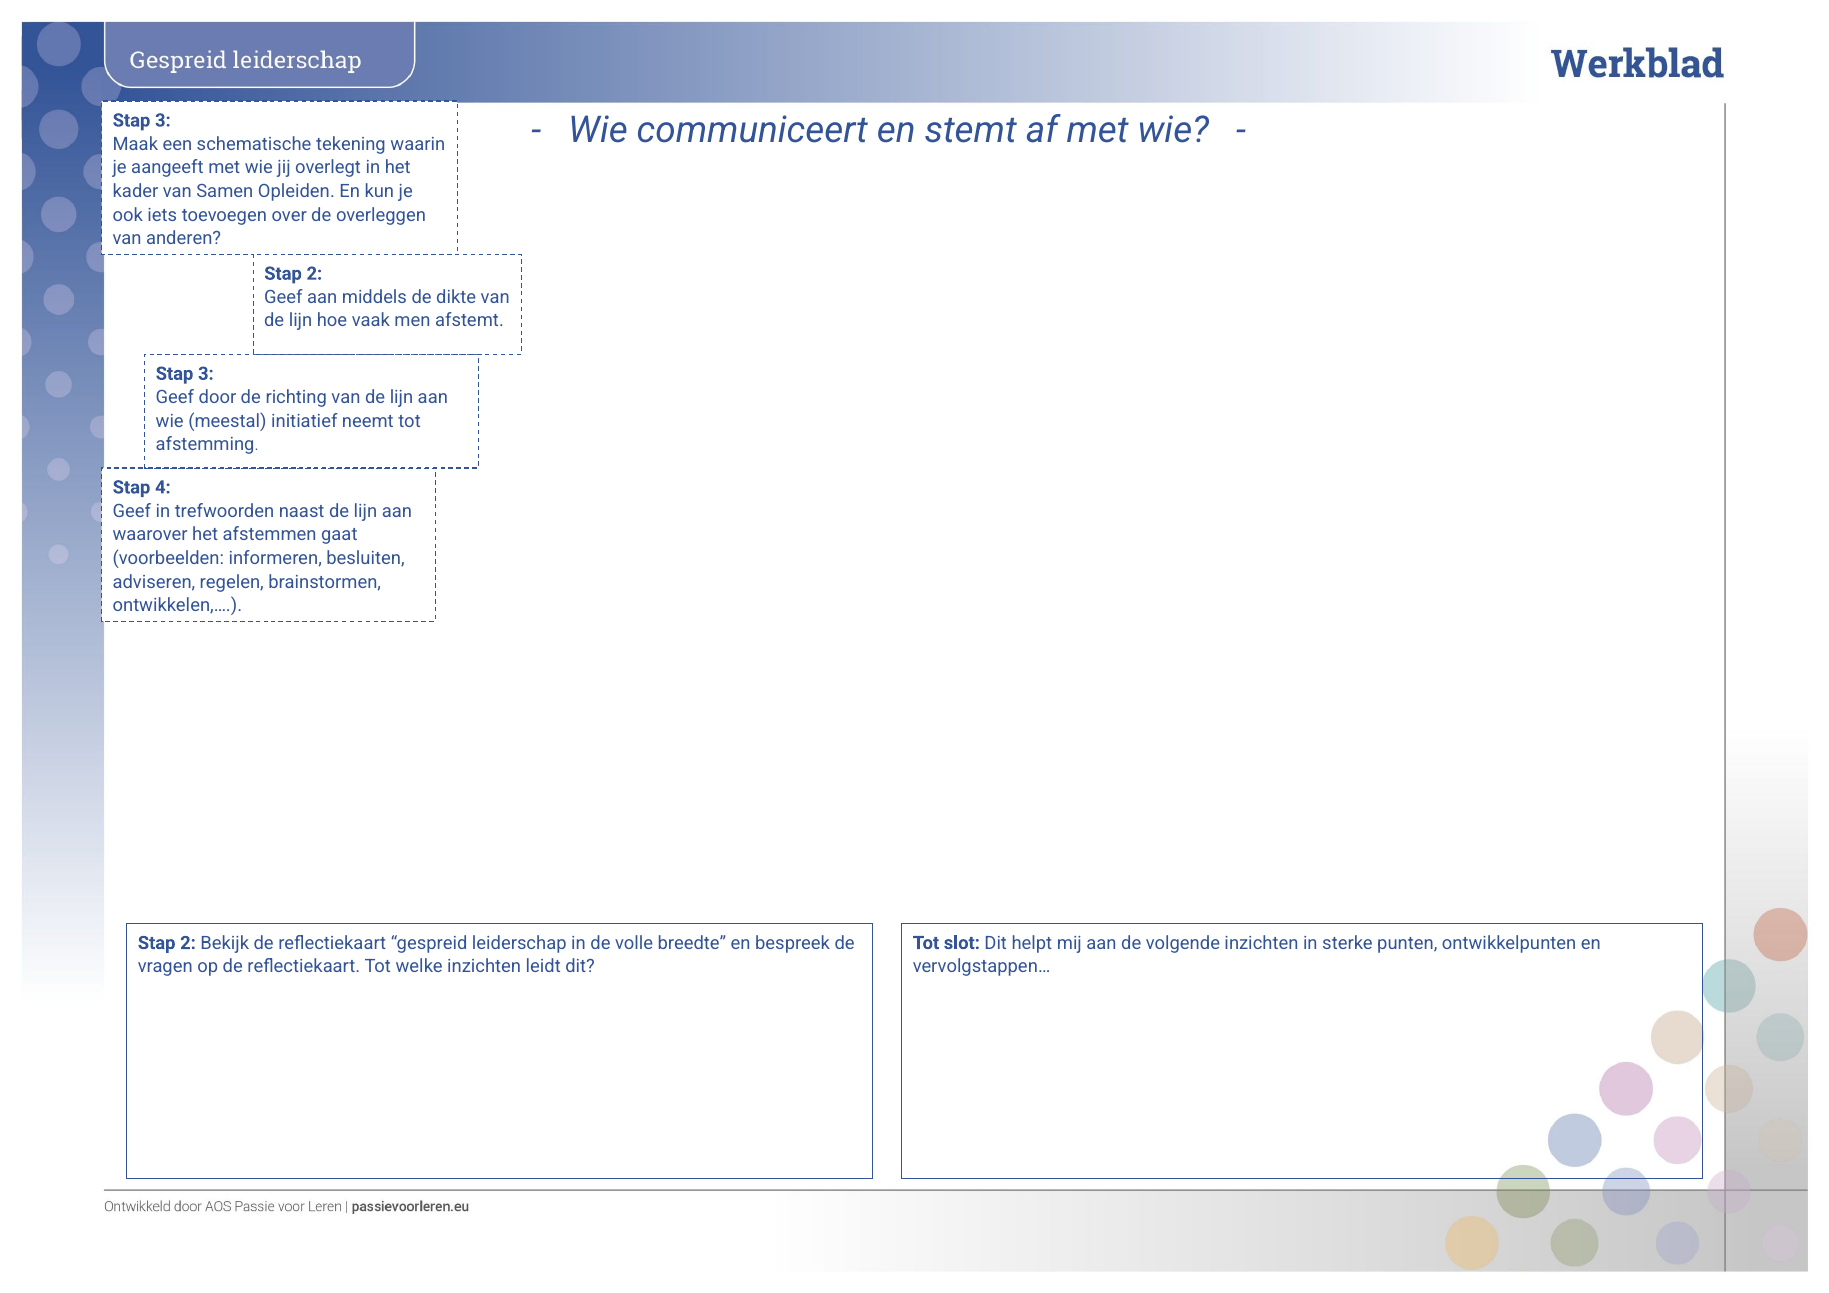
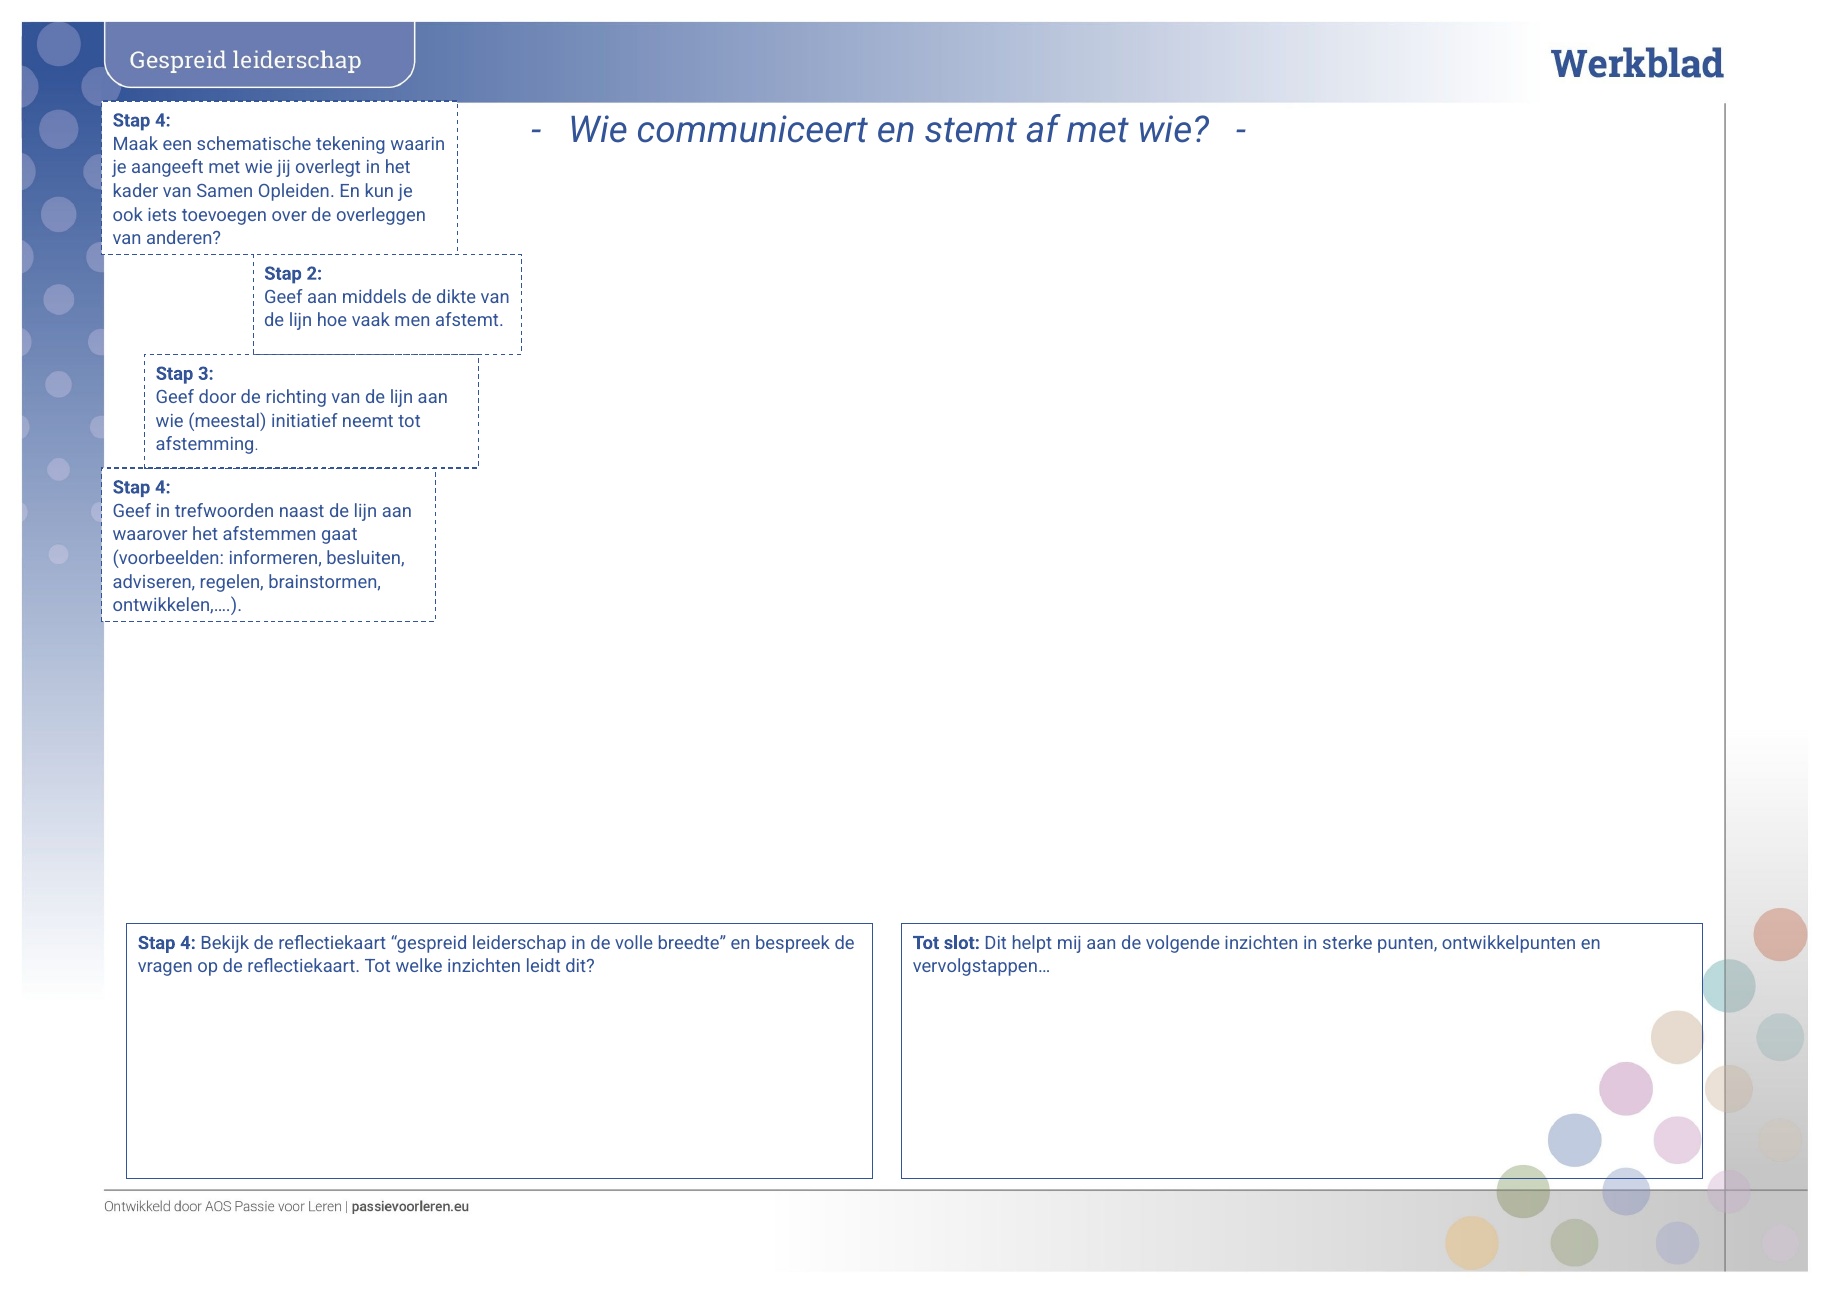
3 at (163, 120): 3 -> 4
2 at (188, 943): 2 -> 4
